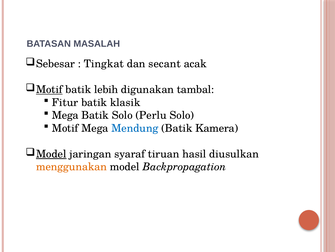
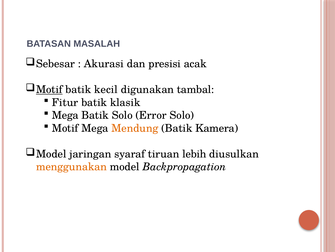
Tingkat: Tingkat -> Akurasi
secant: secant -> presisi
lebih: lebih -> kecil
Perlu: Perlu -> Error
Mendung colour: blue -> orange
Model at (51, 154) underline: present -> none
hasil: hasil -> lebih
